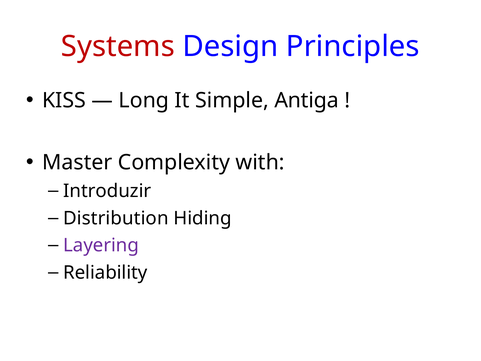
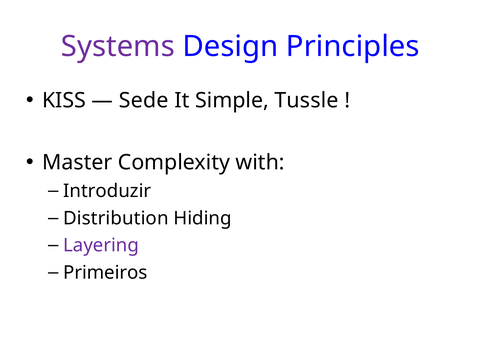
Systems colour: red -> purple
Long: Long -> Sede
Antiga: Antiga -> Tussle
Reliability: Reliability -> Primeiros
